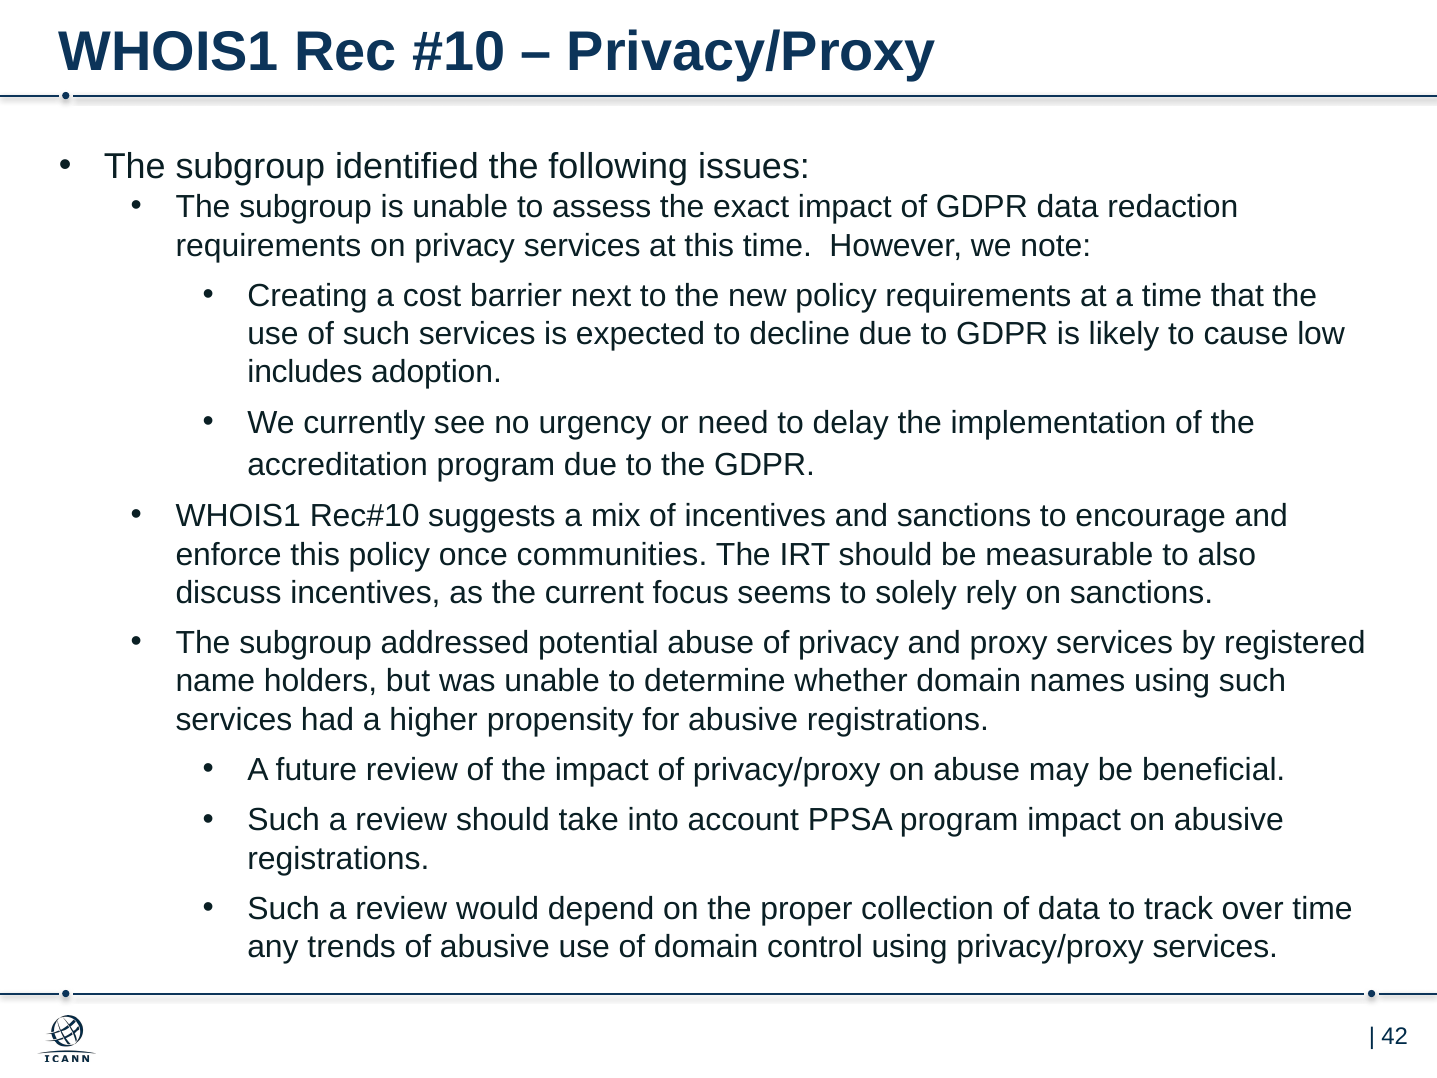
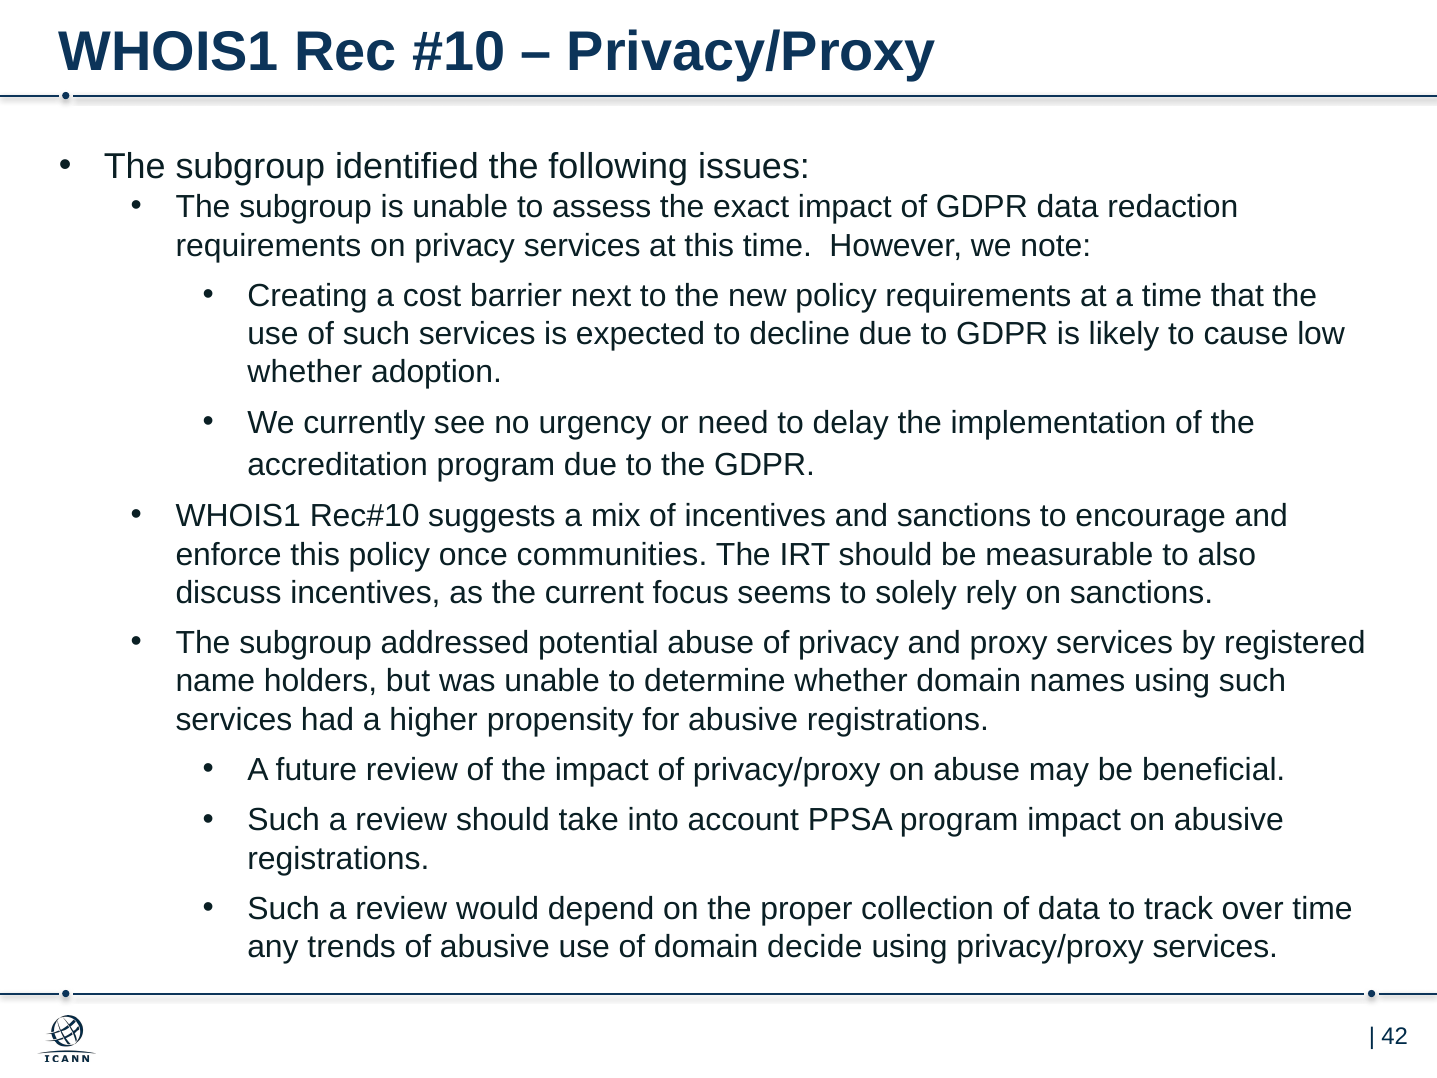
includes at (305, 372): includes -> whether
control: control -> decide
